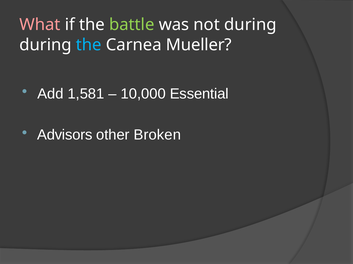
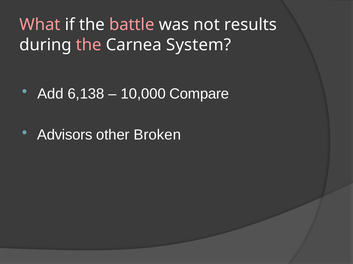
battle colour: light green -> pink
not during: during -> results
the at (89, 45) colour: light blue -> pink
Mueller: Mueller -> System
1,581: 1,581 -> 6,138
Essential: Essential -> Compare
